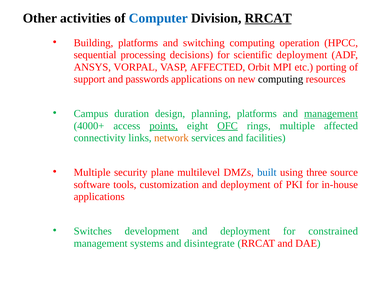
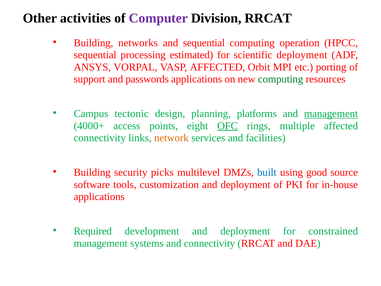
Computer colour: blue -> purple
RRCAT at (268, 18) underline: present -> none
Building platforms: platforms -> networks
and switching: switching -> sequential
decisions: decisions -> estimated
computing at (281, 79) colour: black -> green
duration: duration -> tectonic
points underline: present -> none
Multiple at (92, 172): Multiple -> Building
plane: plane -> picks
three: three -> good
Switches: Switches -> Required
and disintegrate: disintegrate -> connectivity
